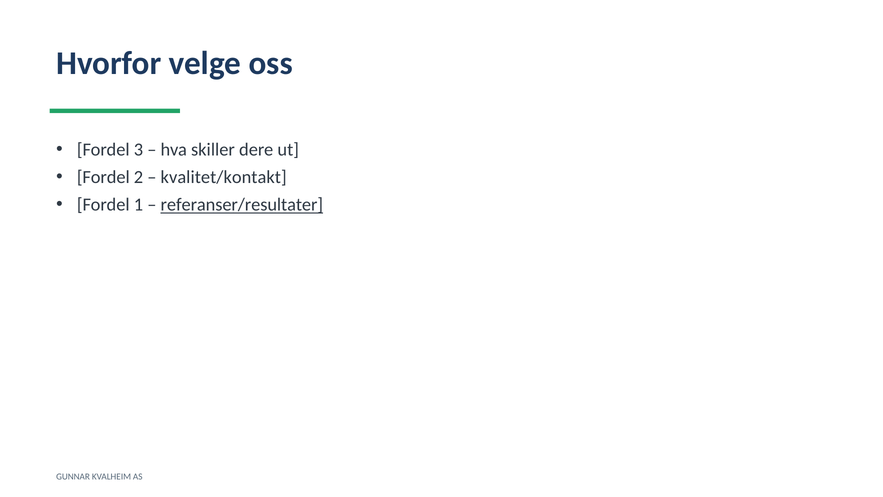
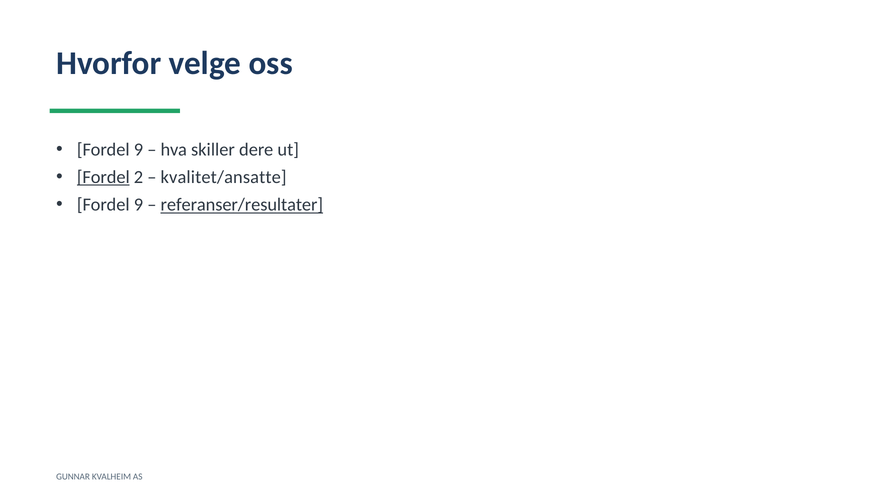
3 at (138, 150): 3 -> 9
Fordel at (103, 177) underline: none -> present
kvalitet/kontakt: kvalitet/kontakt -> kvalitet/ansatte
1 at (138, 205): 1 -> 9
